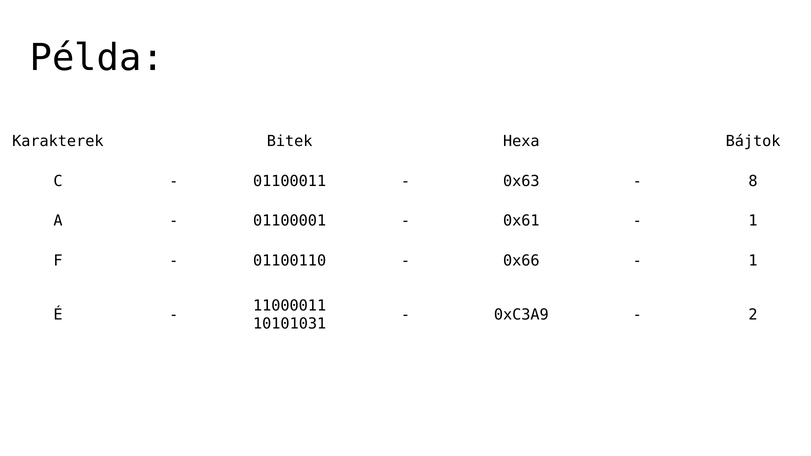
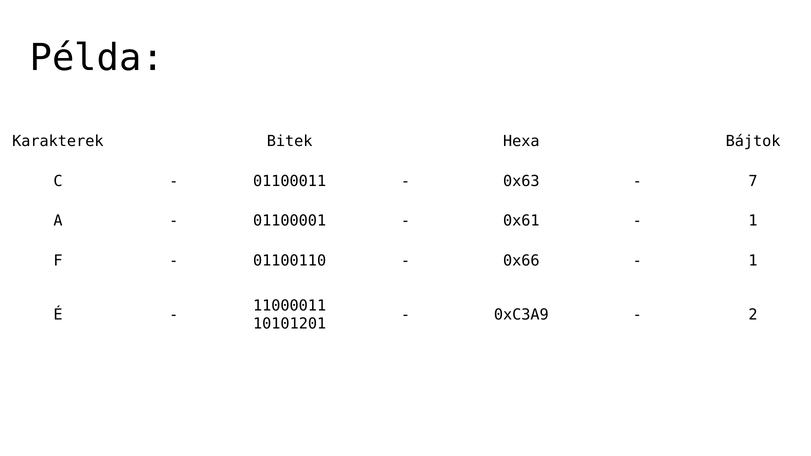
8: 8 -> 7
10101031: 10101031 -> 10101201
